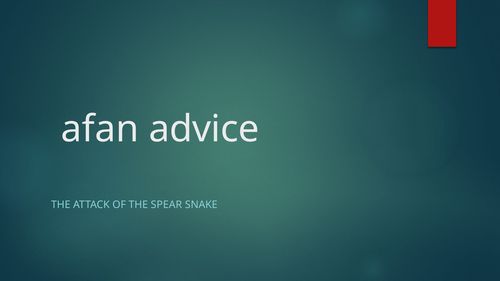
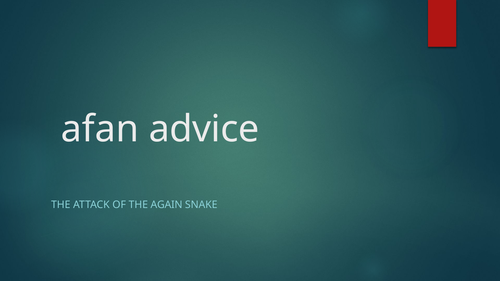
SPEAR: SPEAR -> AGAIN
